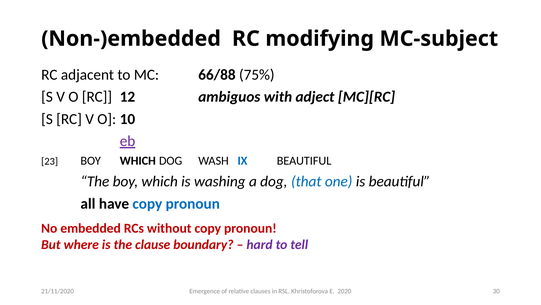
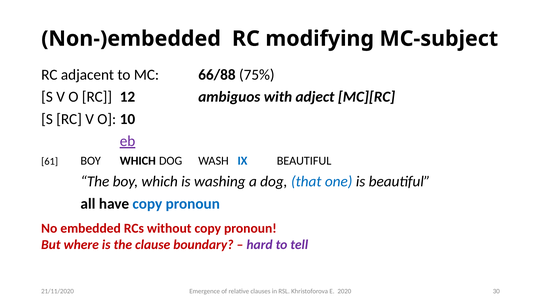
23: 23 -> 61
